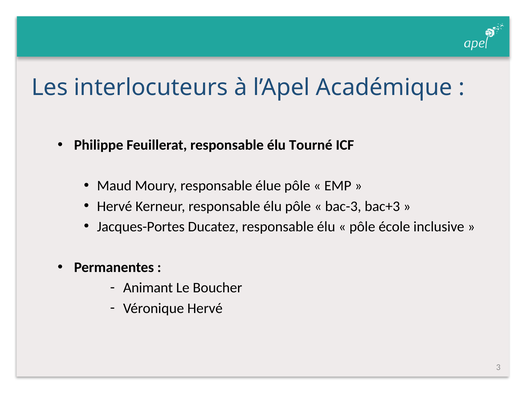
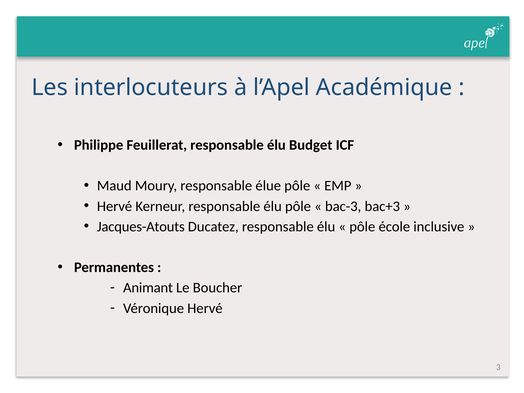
Tourné: Tourné -> Budget
Jacques-Portes: Jacques-Portes -> Jacques-Atouts
